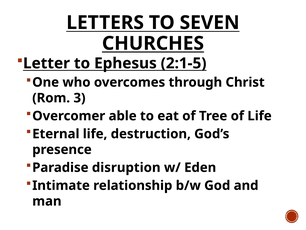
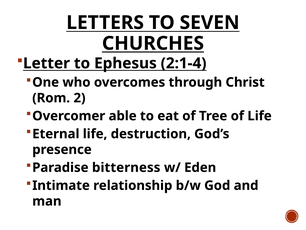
2:1-5: 2:1-5 -> 2:1-4
3: 3 -> 2
disruption: disruption -> bitterness
